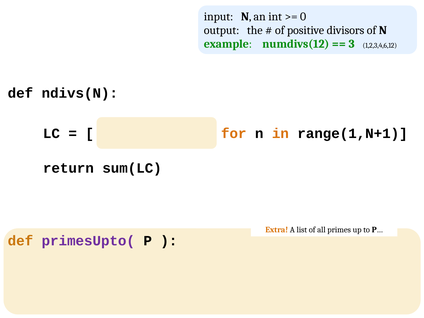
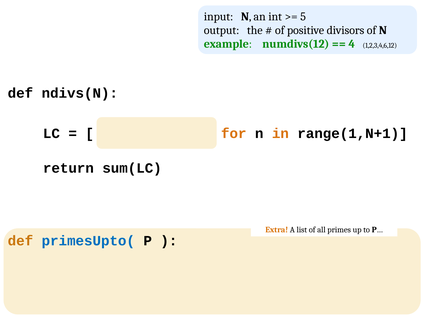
0: 0 -> 5
3: 3 -> 4
primesUpto( colour: purple -> blue
